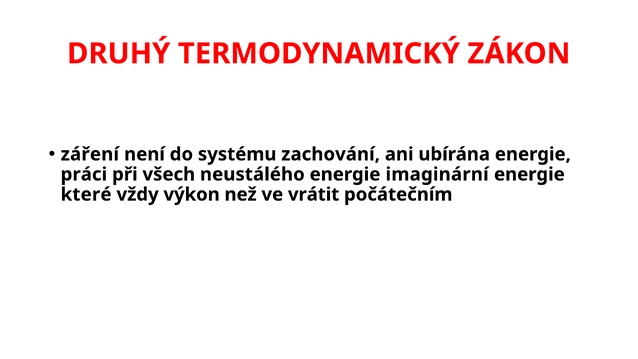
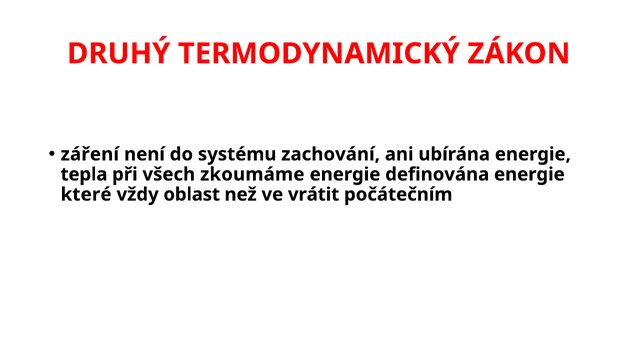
práci: práci -> tepla
neustálého: neustálého -> zkoumáme
imaginární: imaginární -> definována
výkon: výkon -> oblast
